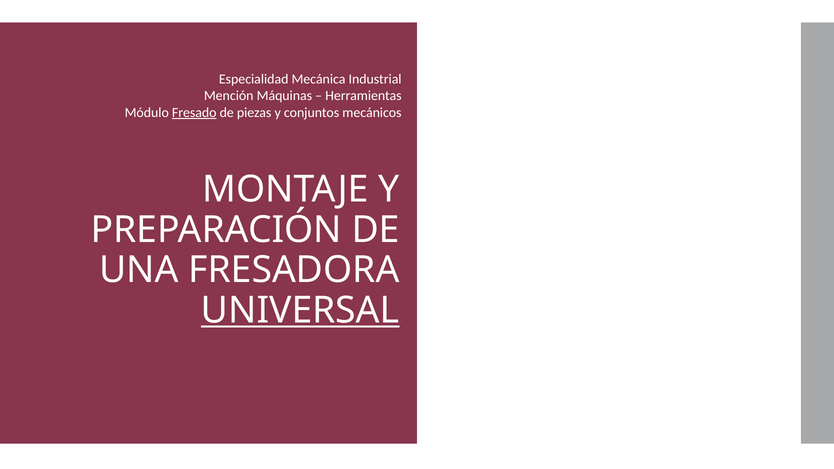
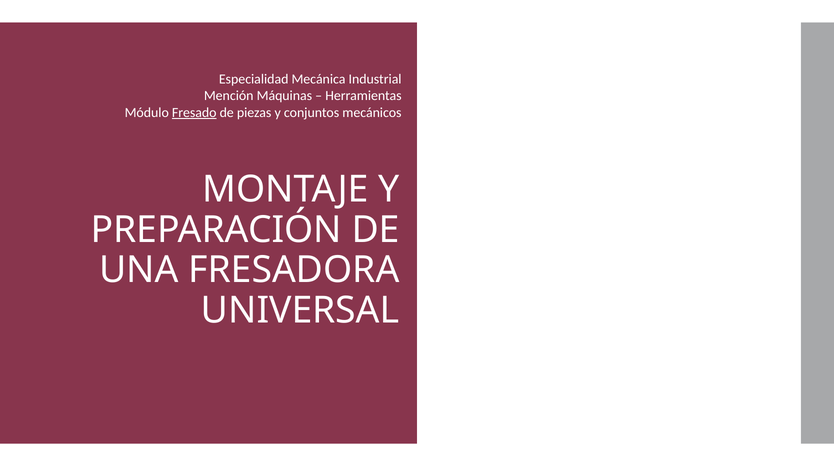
UNIVERSAL underline: present -> none
